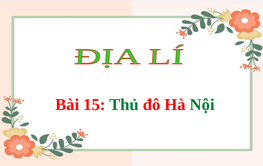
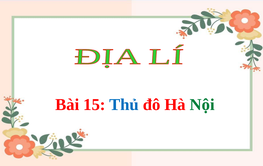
Thủ colour: green -> blue
